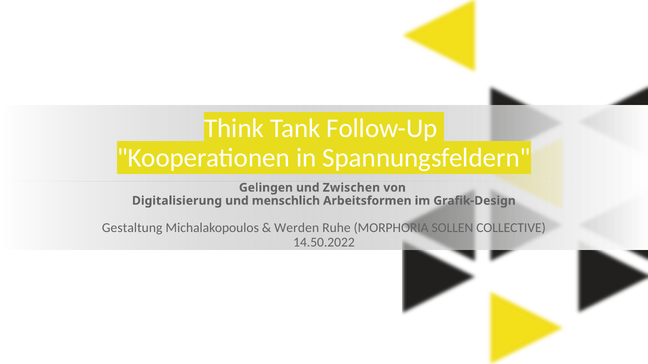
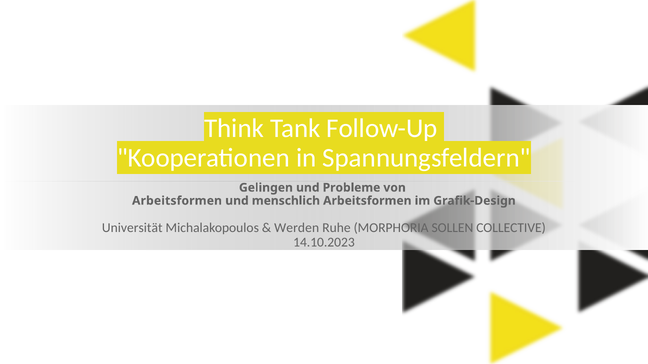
Zwischen: Zwischen -> Probleme
Digitalisierung at (177, 201): Digitalisierung -> Arbeitsformen
Gestaltung: Gestaltung -> Universität
14.50.2022: 14.50.2022 -> 14.10.2023
